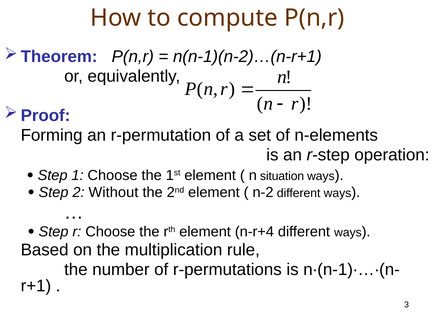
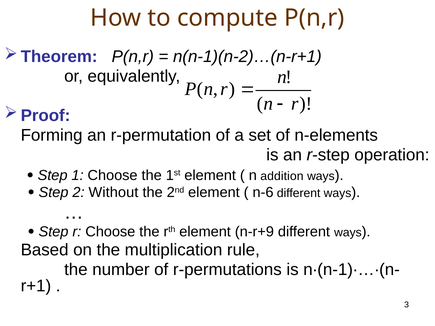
situation: situation -> addition
n-2: n-2 -> n-6
n-r+4: n-r+4 -> n-r+9
